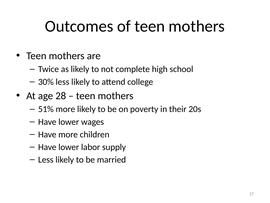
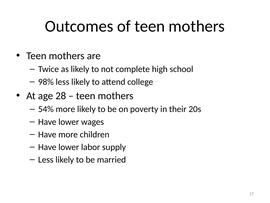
30%: 30% -> 98%
51%: 51% -> 54%
